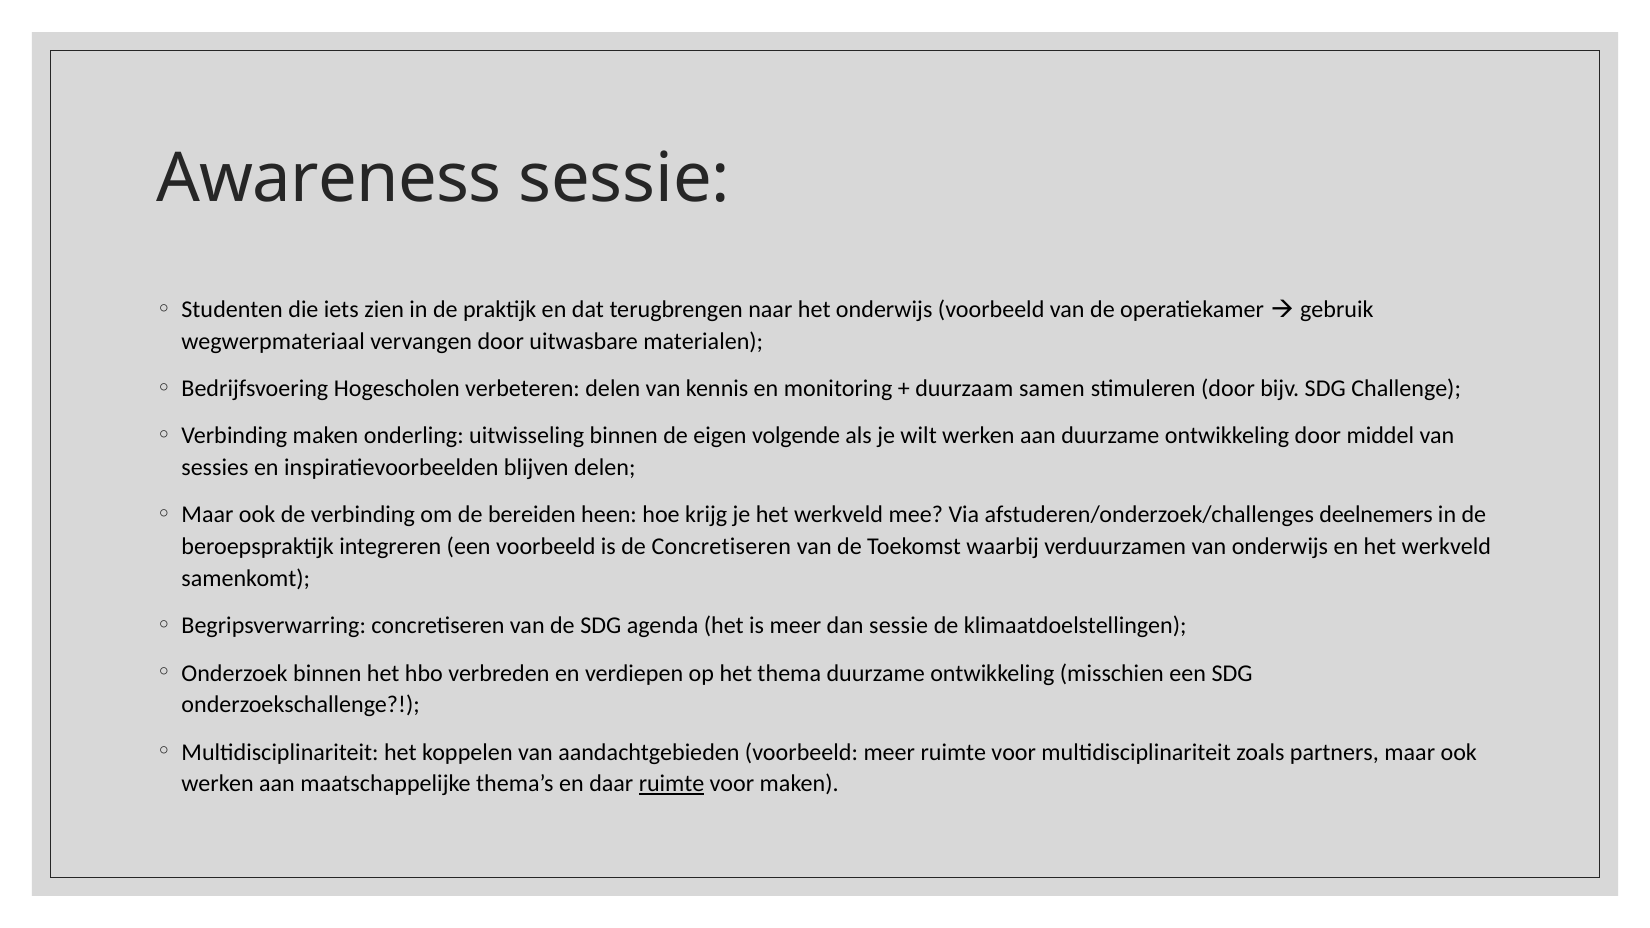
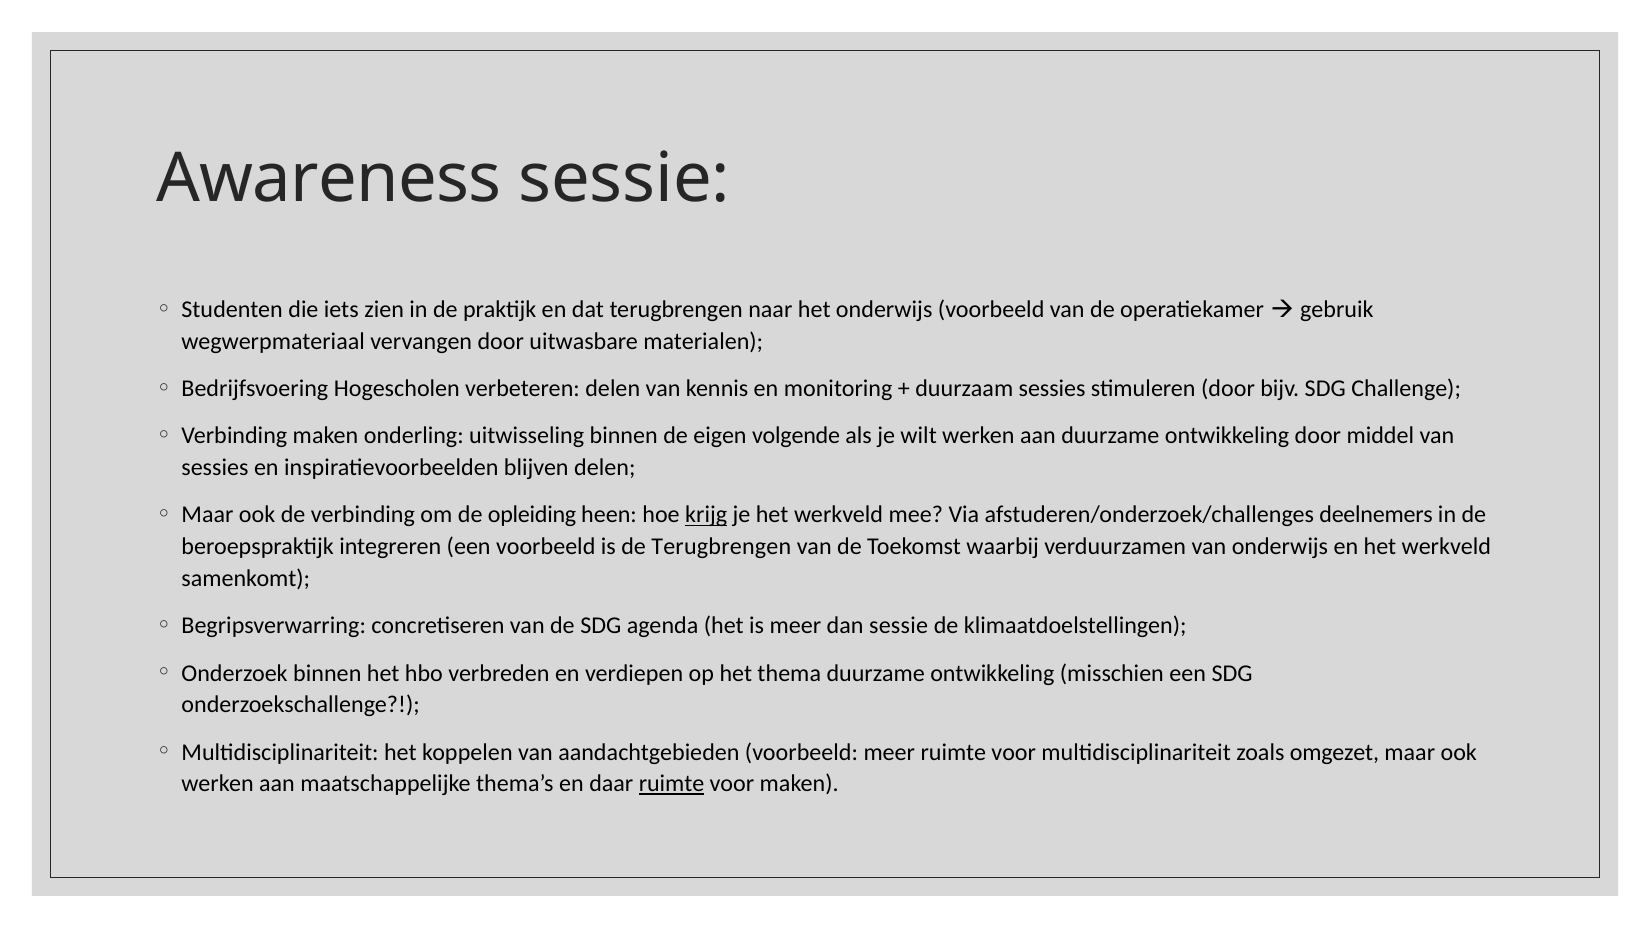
duurzaam samen: samen -> sessies
bereiden: bereiden -> opleiding
krijg underline: none -> present
de Concretiseren: Concretiseren -> Terugbrengen
partners: partners -> omgezet
